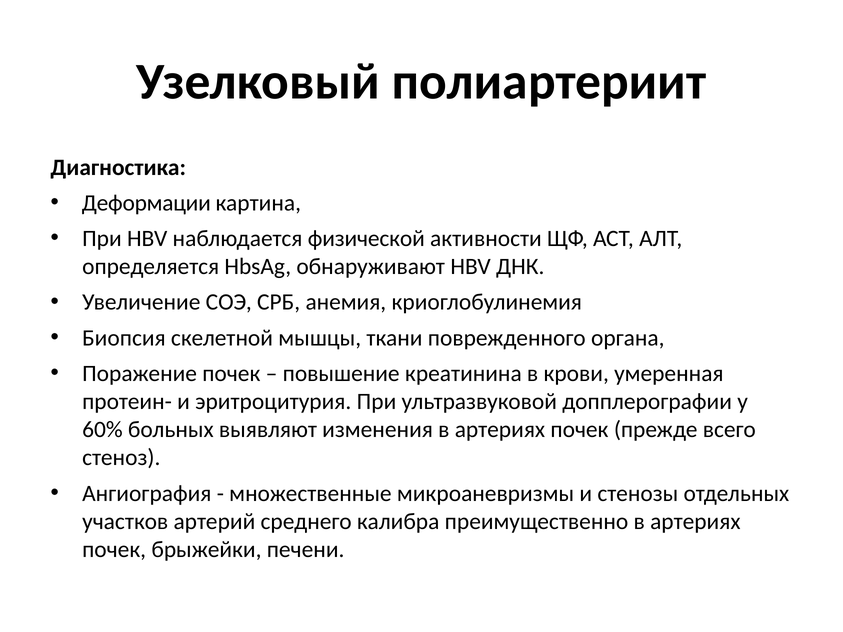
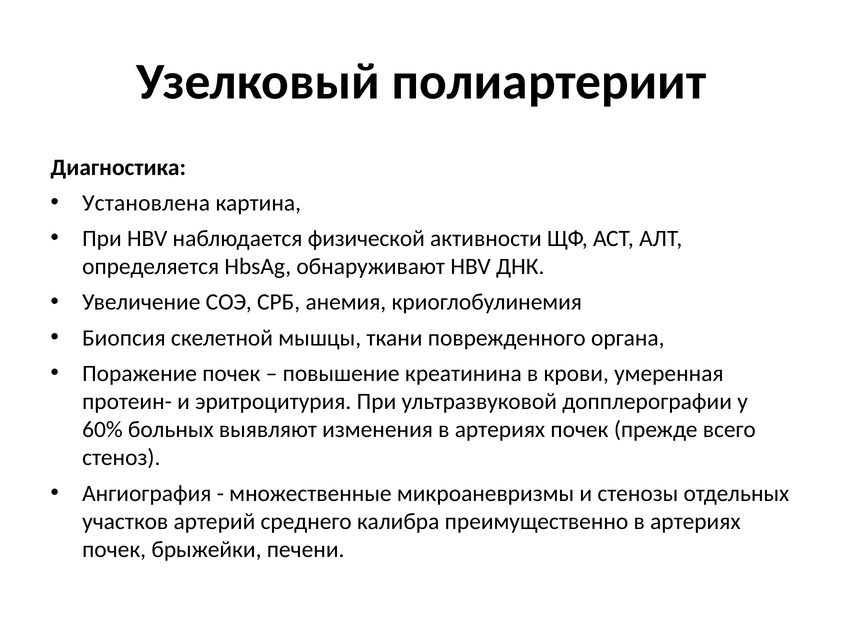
Деформации: Деформации -> Установлена
